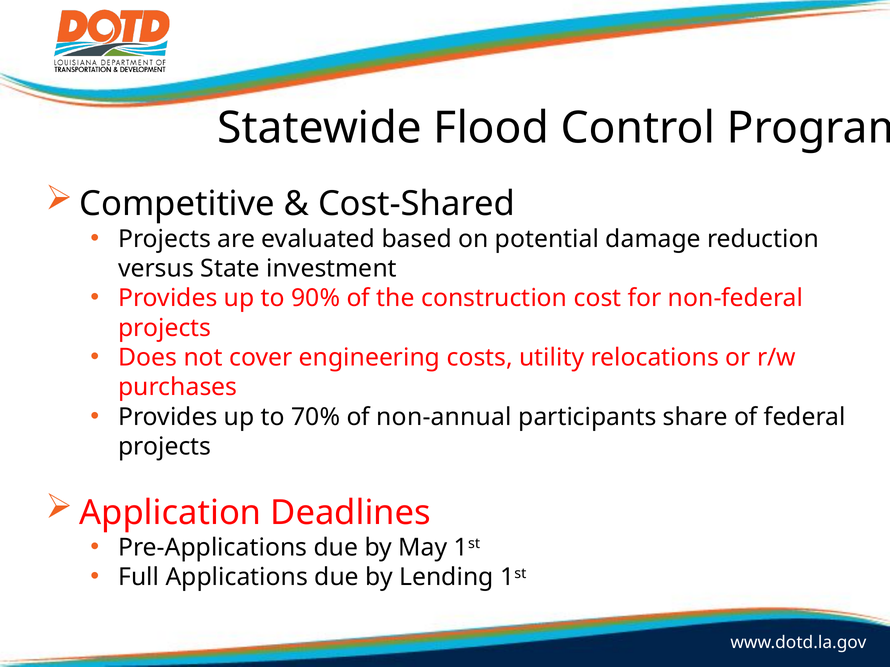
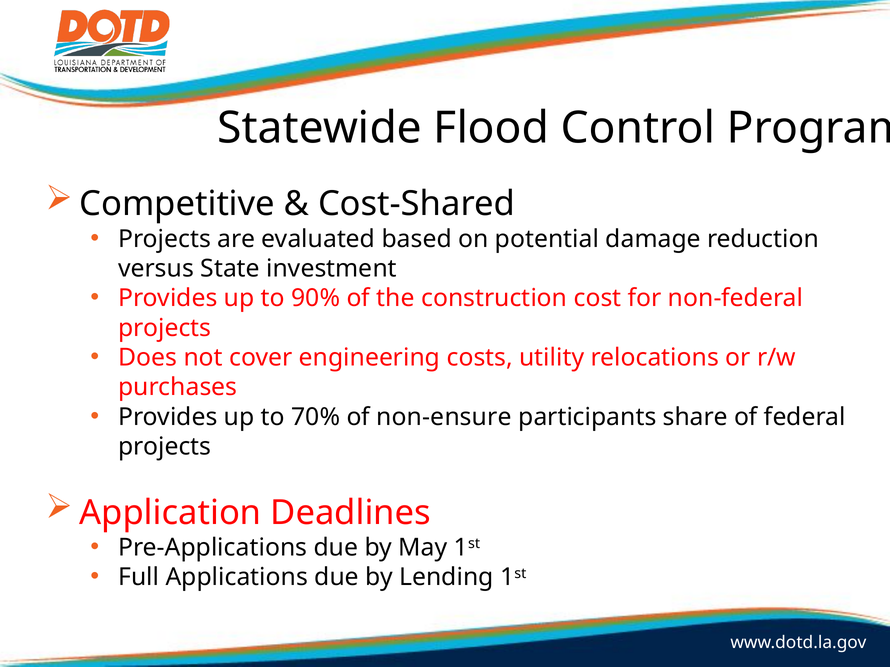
non-annual: non-annual -> non-ensure
